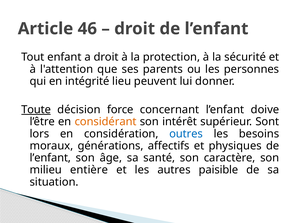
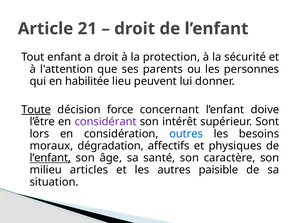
46: 46 -> 21
intégrité: intégrité -> habilitée
considérant colour: orange -> purple
générations: générations -> dégradation
l’enfant at (50, 158) underline: none -> present
entière: entière -> articles
